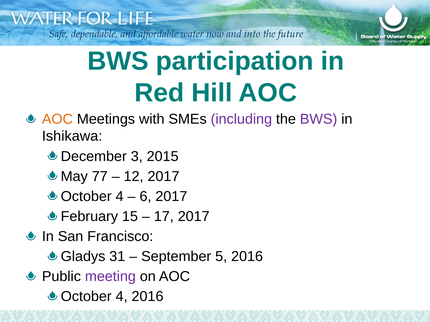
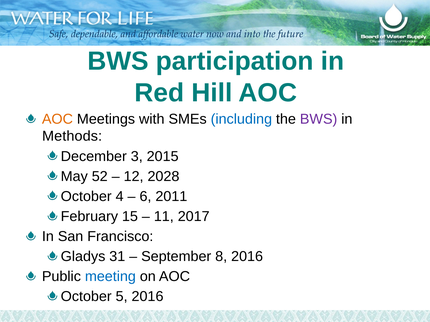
including colour: purple -> blue
Ishikawa: Ishikawa -> Methods
77: 77 -> 52
12 2017: 2017 -> 2028
6 2017: 2017 -> 2011
17: 17 -> 11
5: 5 -> 8
meeting colour: purple -> blue
4 at (122, 297): 4 -> 5
